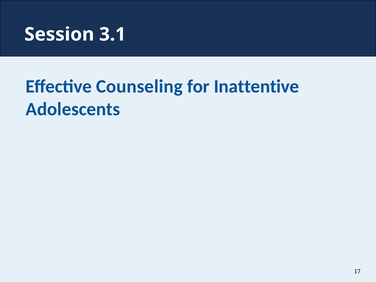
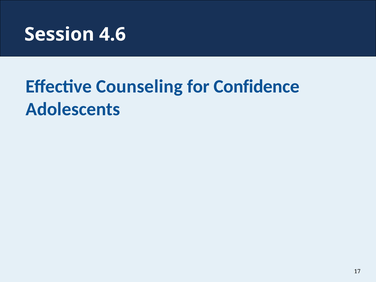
3.1: 3.1 -> 4.6
Inattentive: Inattentive -> Confidence
